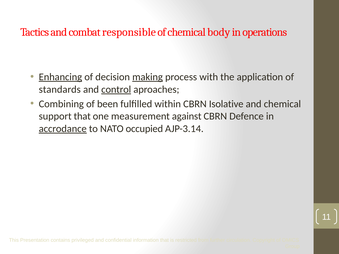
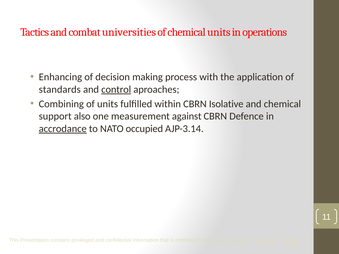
responsible: responsible -> universities
chemical body: body -> units
Enhancing underline: present -> none
making underline: present -> none
of been: been -> units
support that: that -> also
